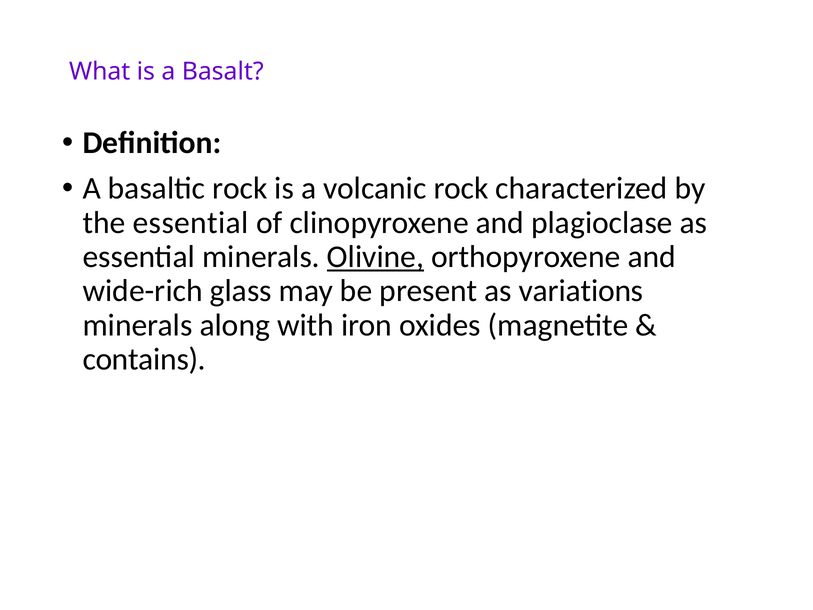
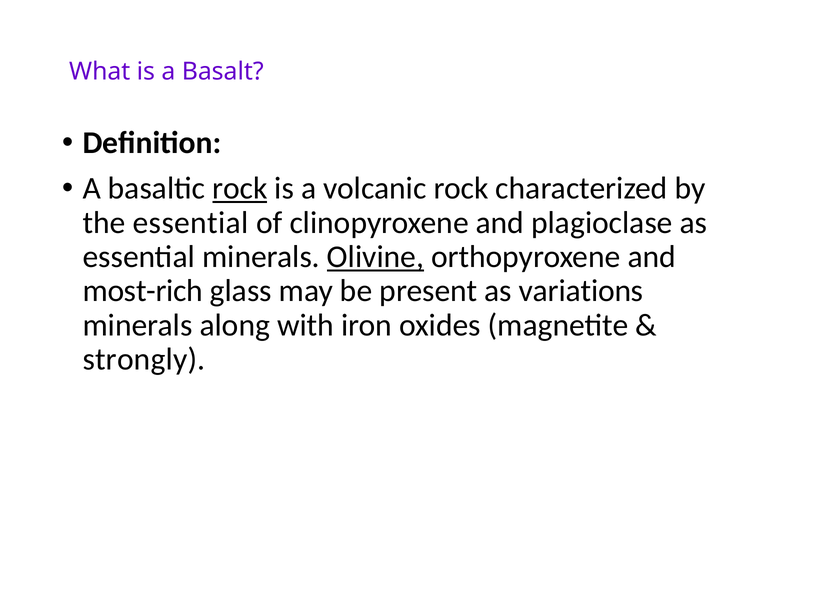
rock at (240, 188) underline: none -> present
wide-rich: wide-rich -> most-rich
contains: contains -> strongly
